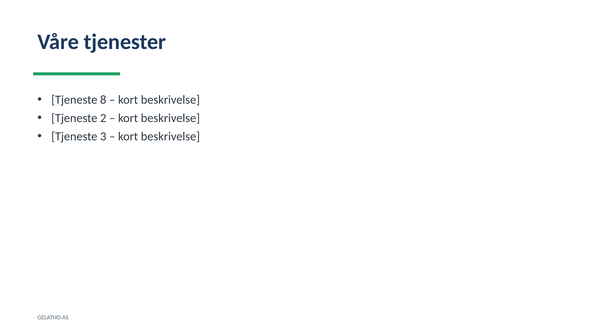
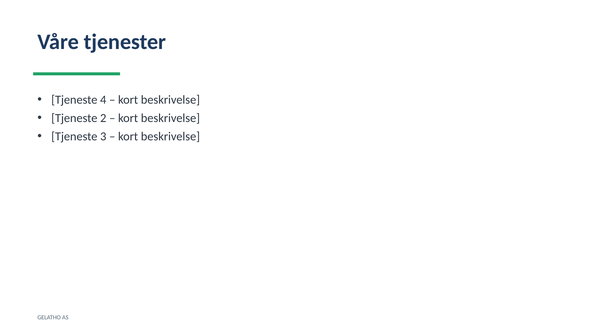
8: 8 -> 4
